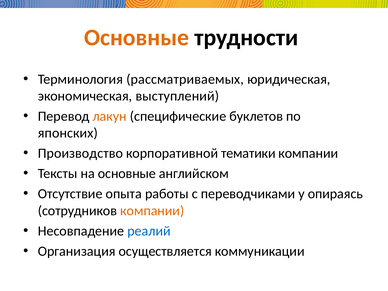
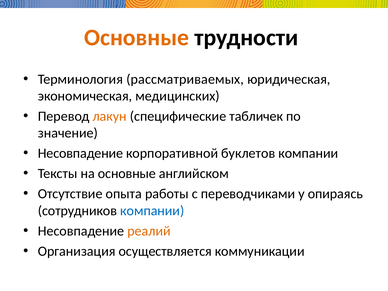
выступлений: выступлений -> медицинских
буклетов: буклетов -> табличек
японских: японских -> значение
Производство at (80, 153): Производство -> Несовпадение
тематики: тематики -> буклетов
компании at (152, 211) colour: orange -> blue
реалий colour: blue -> orange
